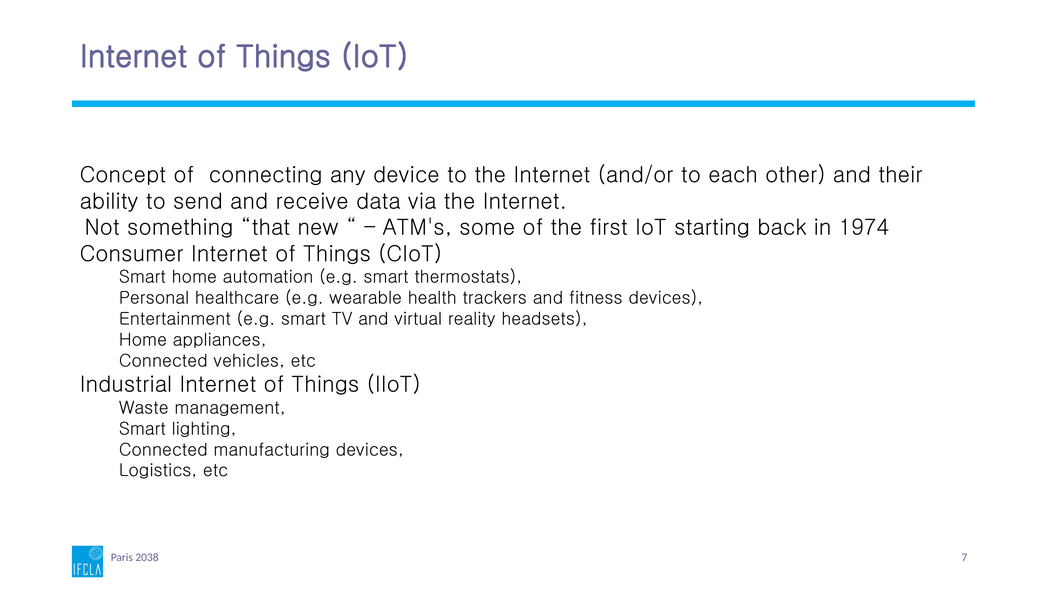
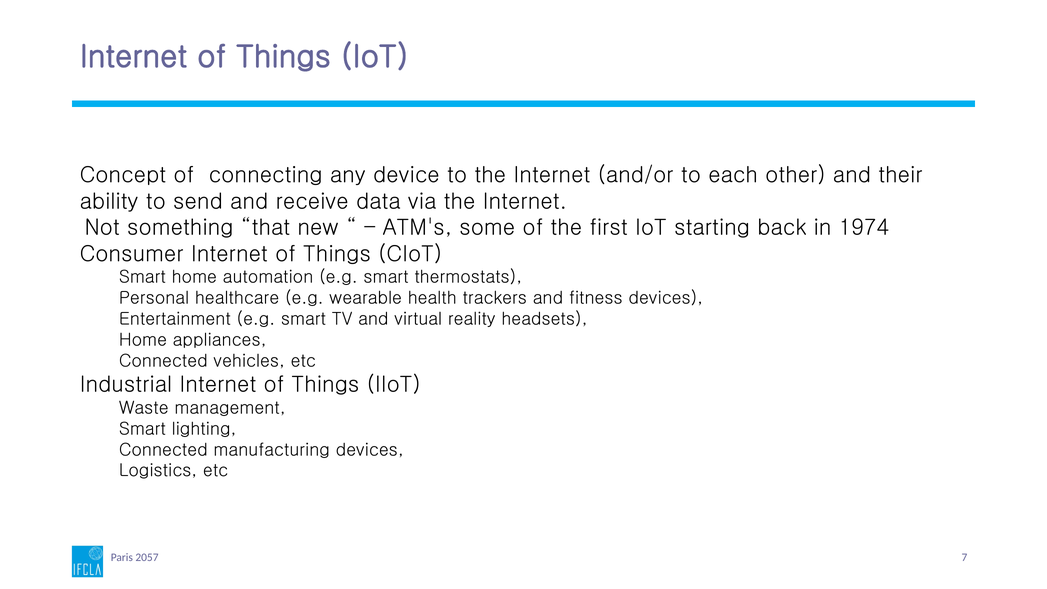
2038: 2038 -> 2057
